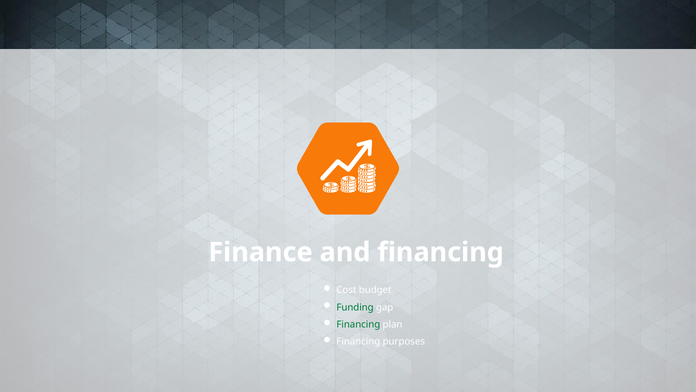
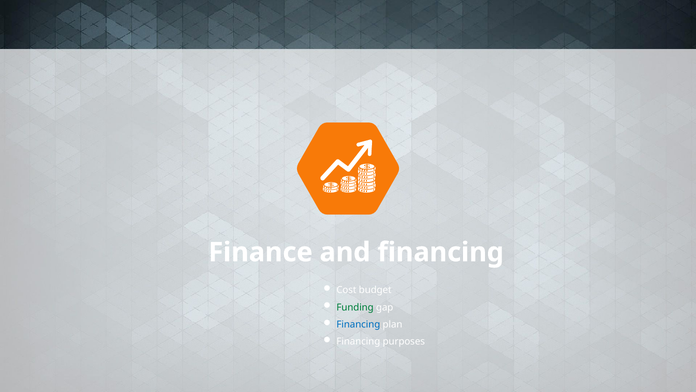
Financing at (358, 324) colour: green -> blue
